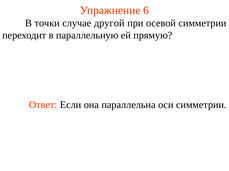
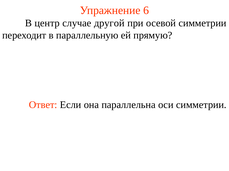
точки: точки -> центр
